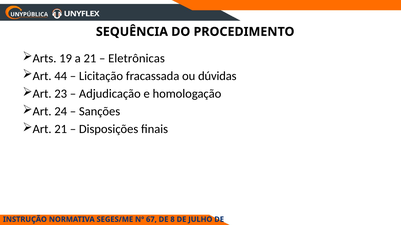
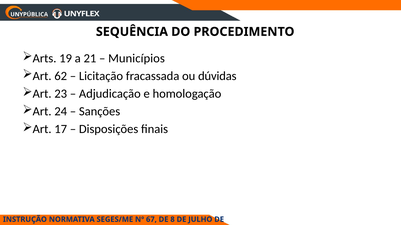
Eletrônicas: Eletrônicas -> Municípios
44: 44 -> 62
Art 21: 21 -> 17
